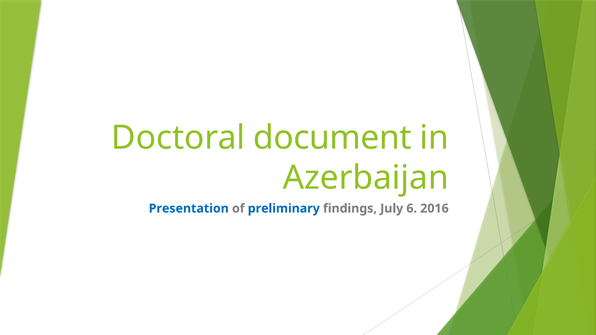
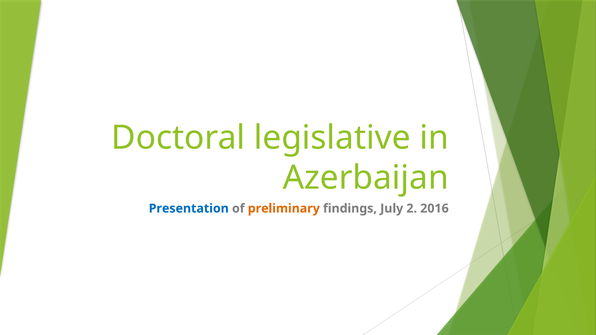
document: document -> legislative
preliminary colour: blue -> orange
6: 6 -> 2
